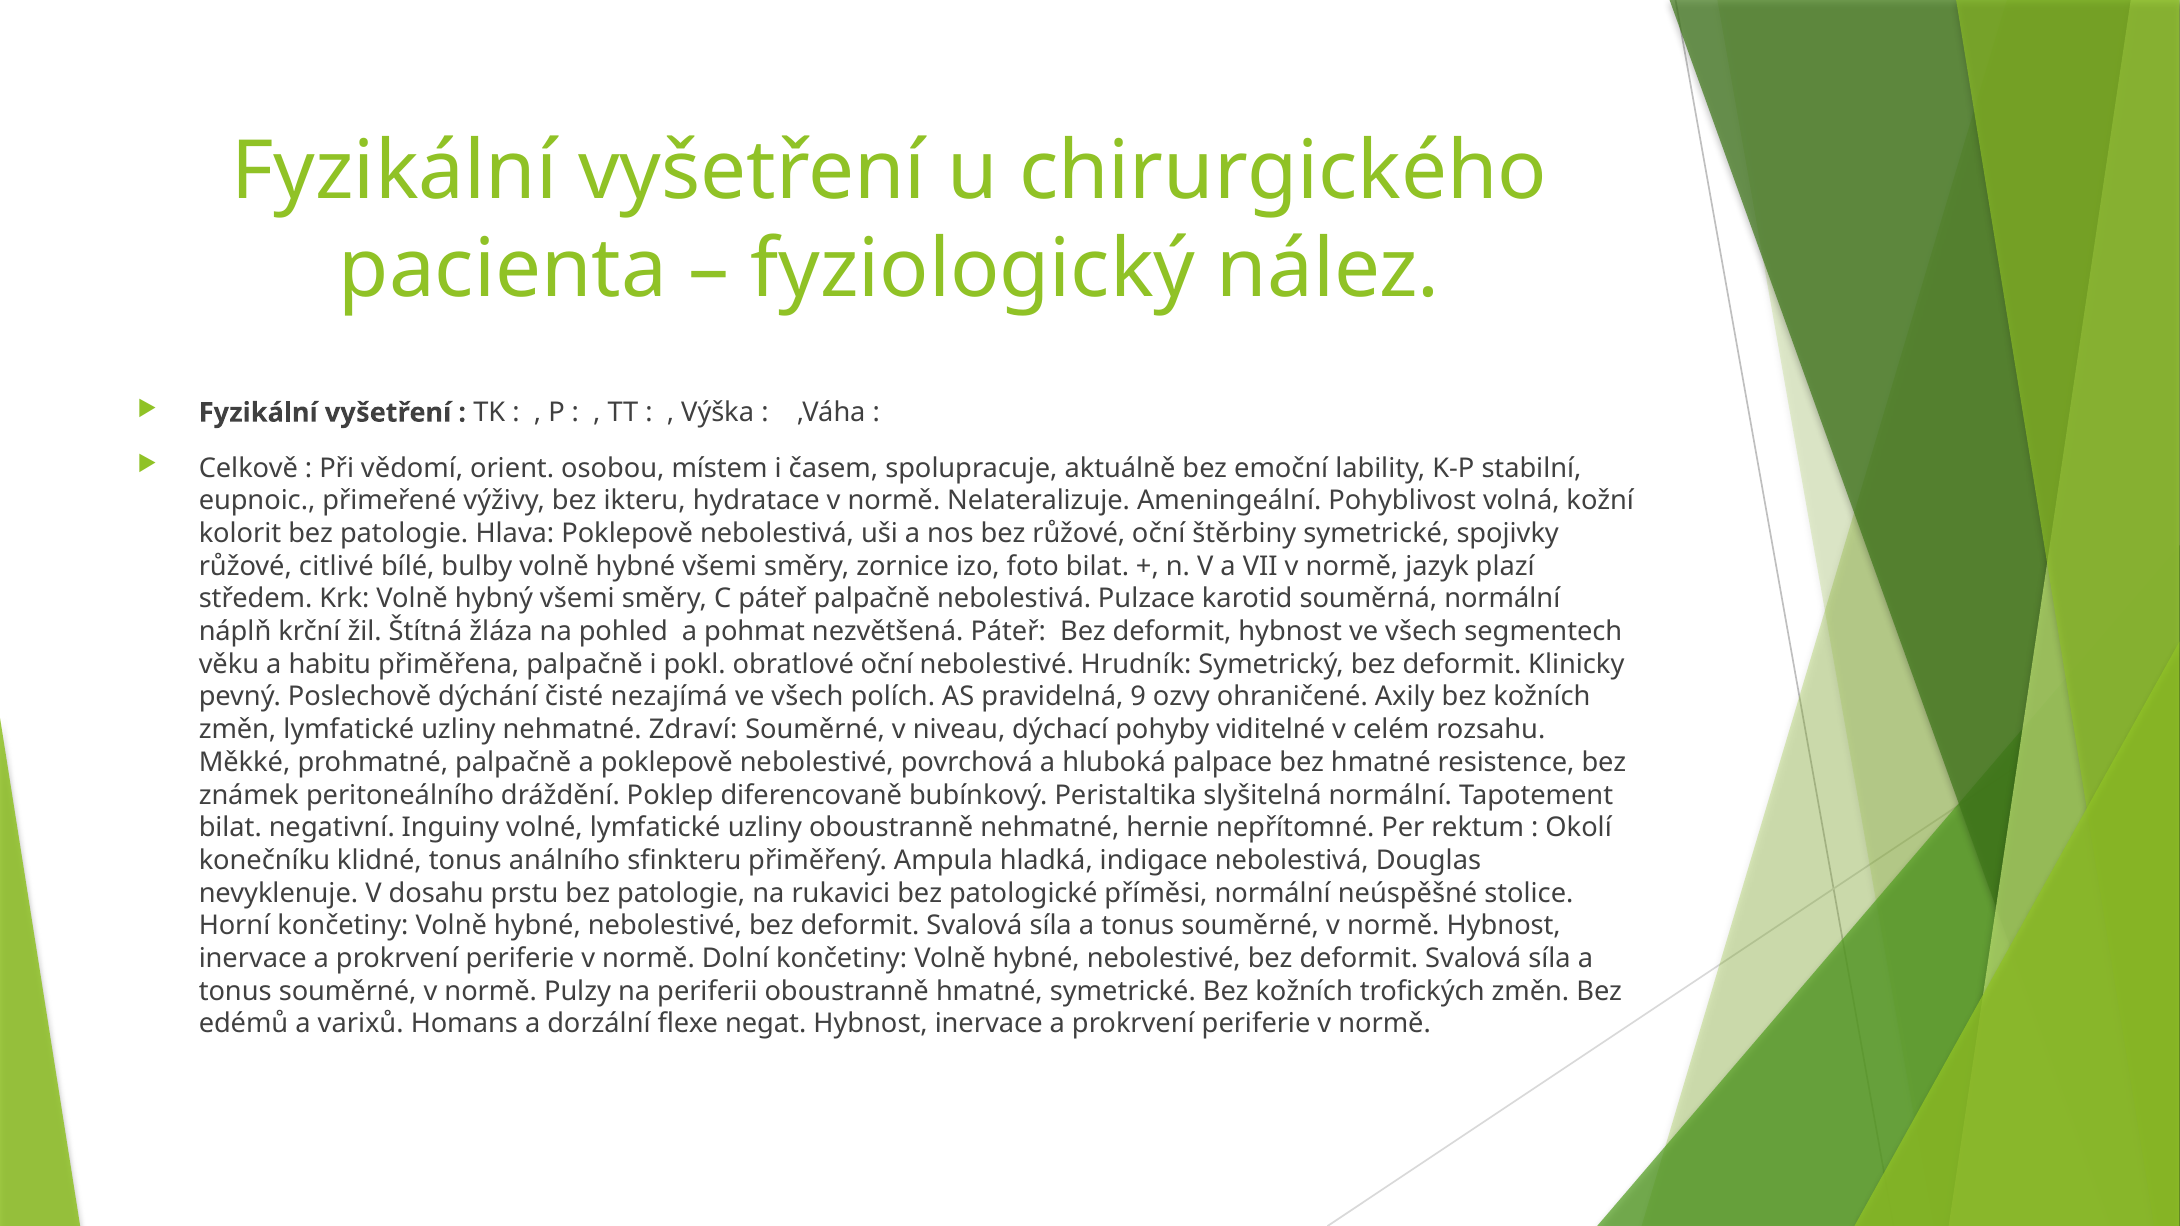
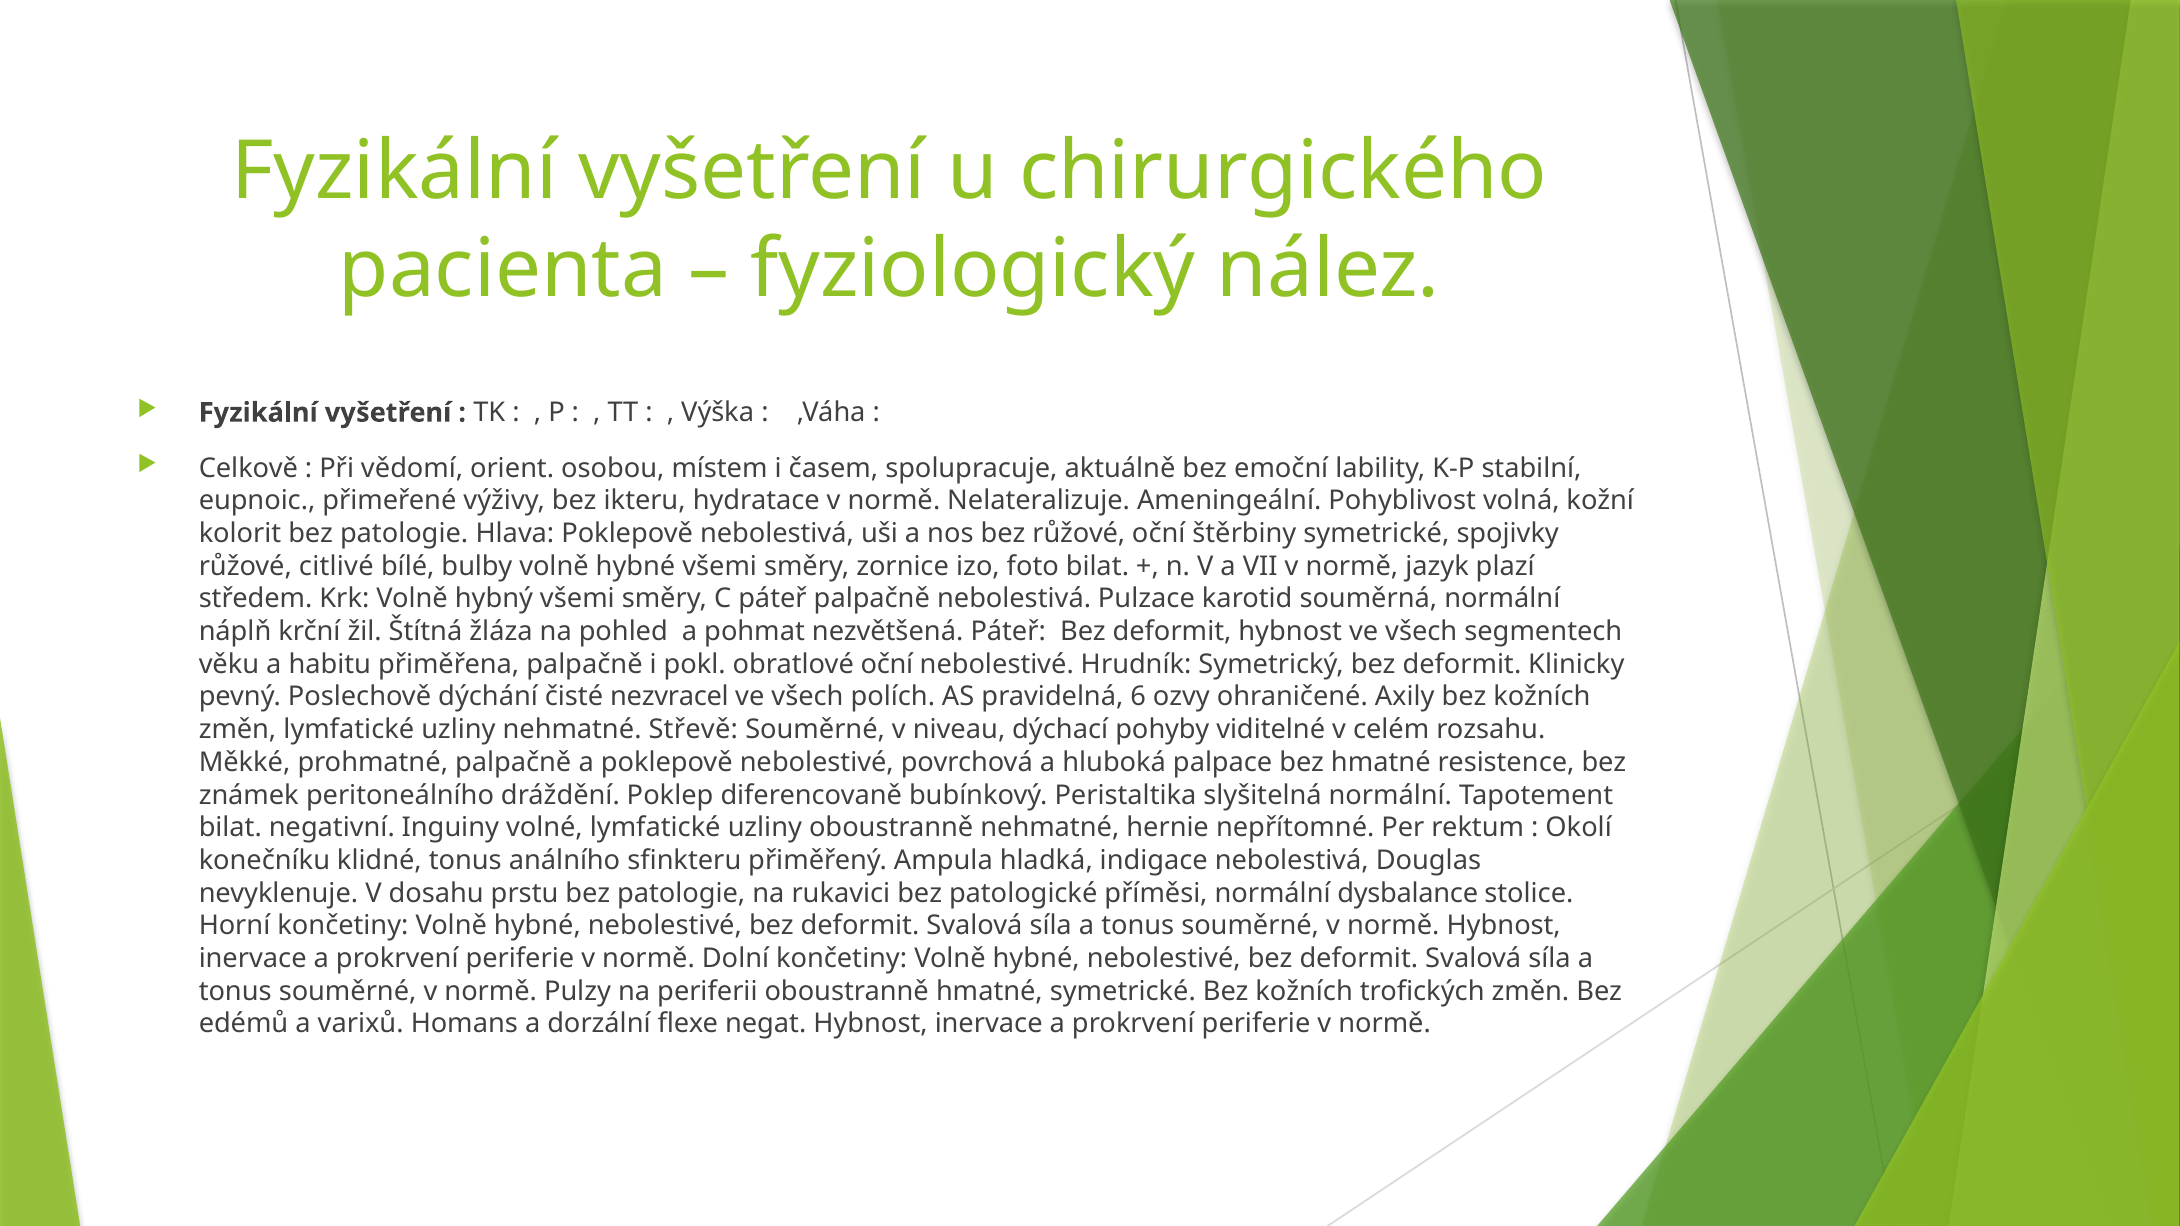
nezajímá: nezajímá -> nezvracel
9: 9 -> 6
Zdraví: Zdraví -> Střevě
neúspěšné: neúspěšné -> dysbalance
